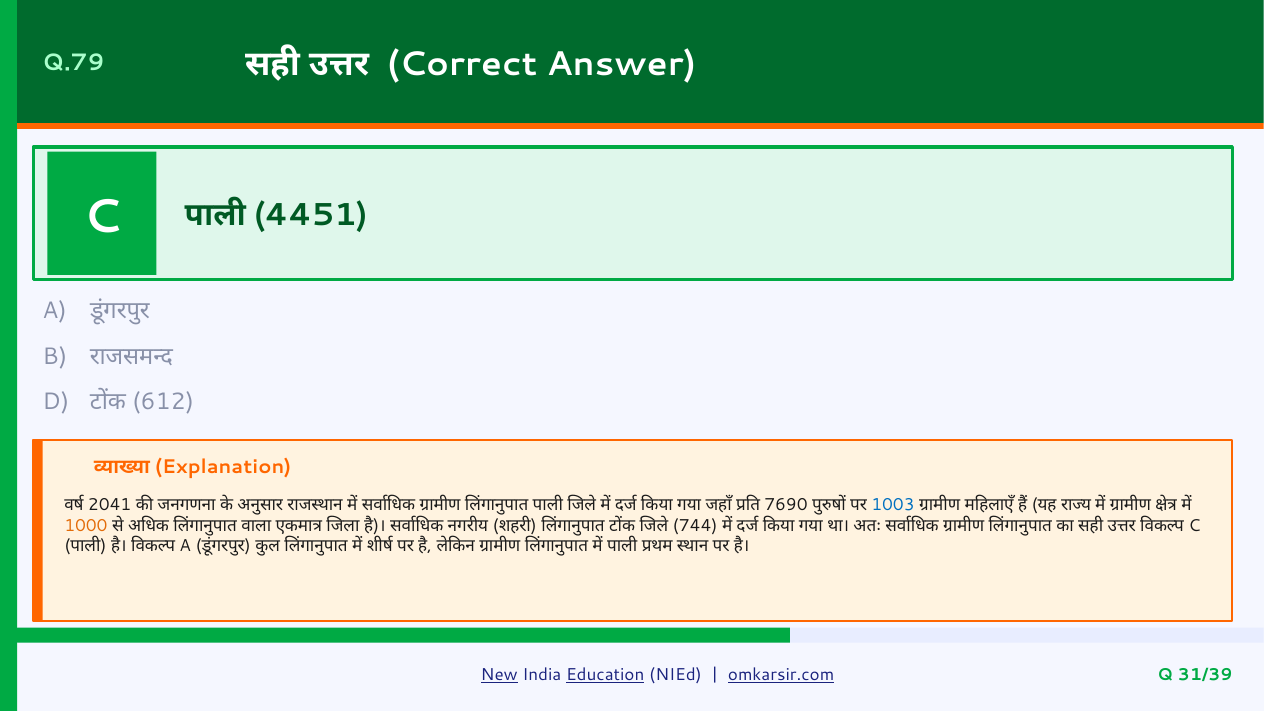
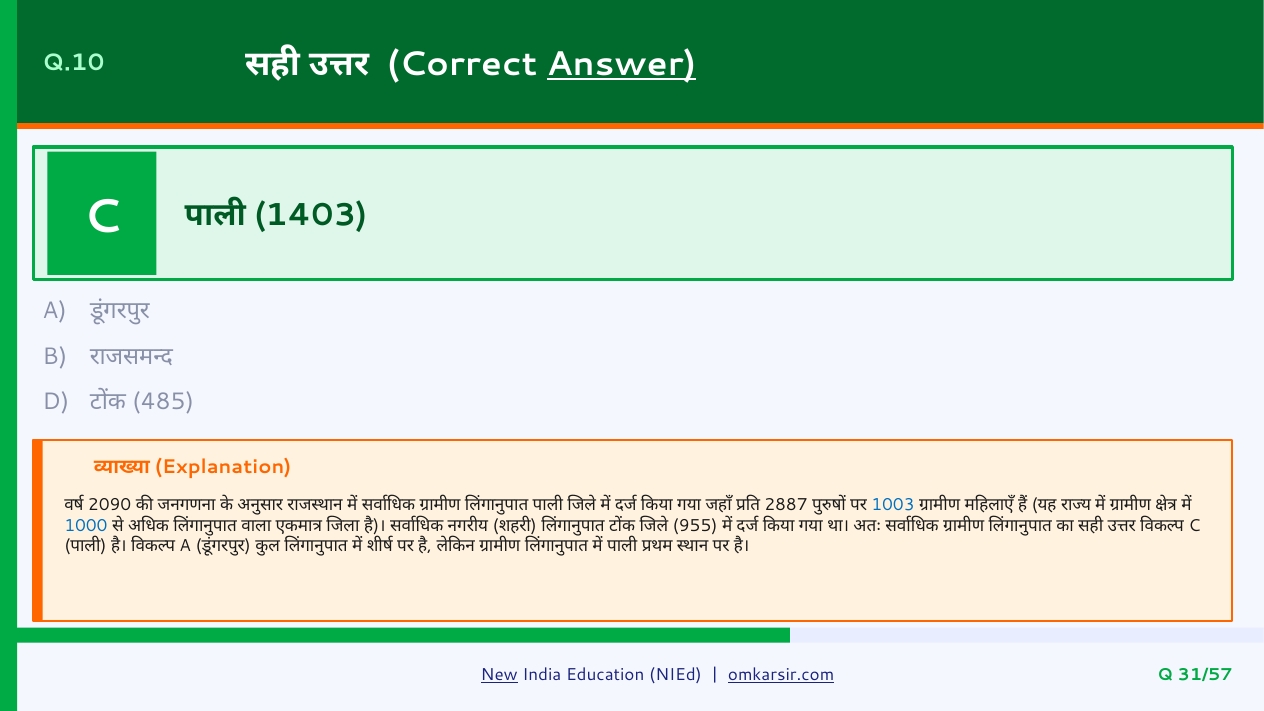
Q.79: Q.79 -> Q.10
Answer underline: none -> present
4451: 4451 -> 1403
612: 612 -> 485
2041: 2041 -> 2090
7690: 7690 -> 2887
1000 colour: orange -> blue
744: 744 -> 955
Education underline: present -> none
31/39: 31/39 -> 31/57
